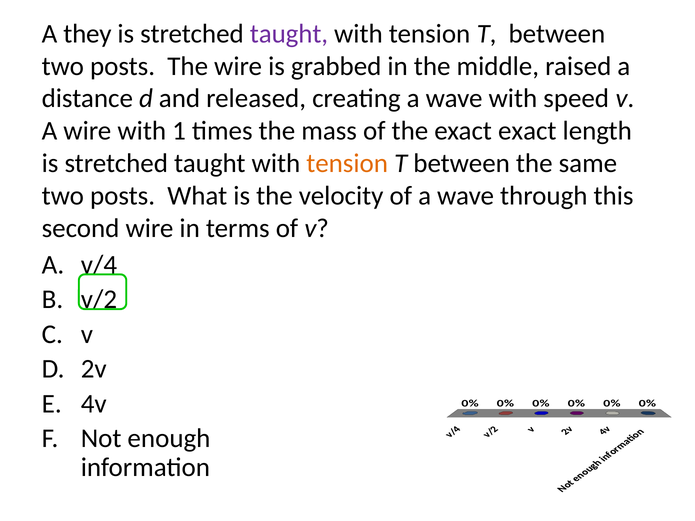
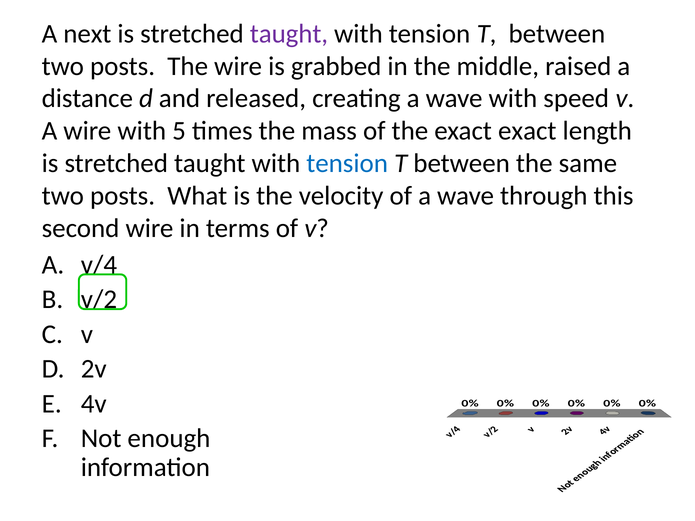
they: they -> next
1: 1 -> 5
tension at (347, 163) colour: orange -> blue
